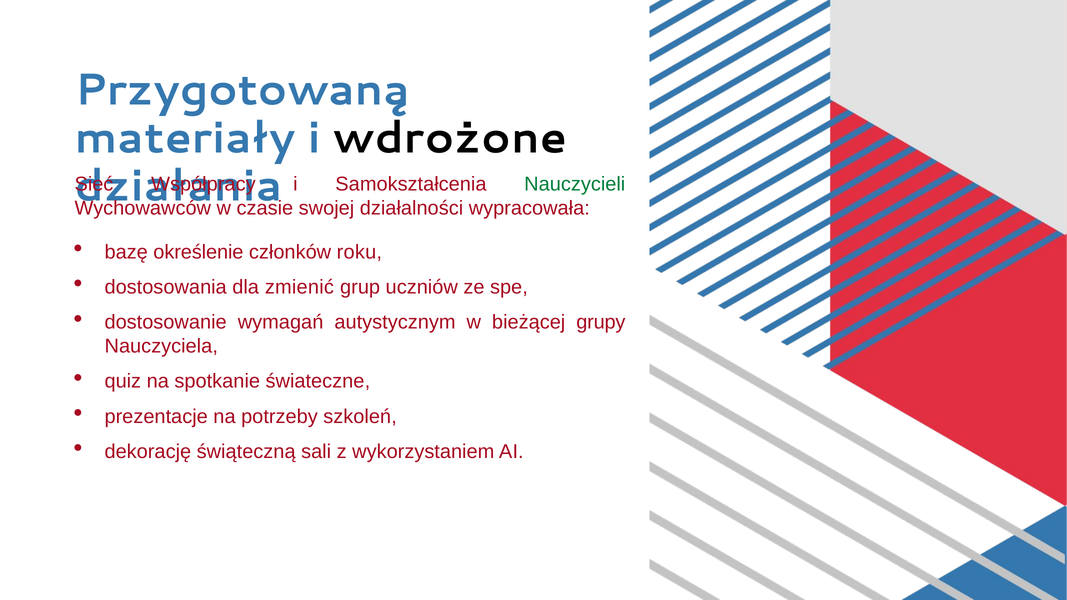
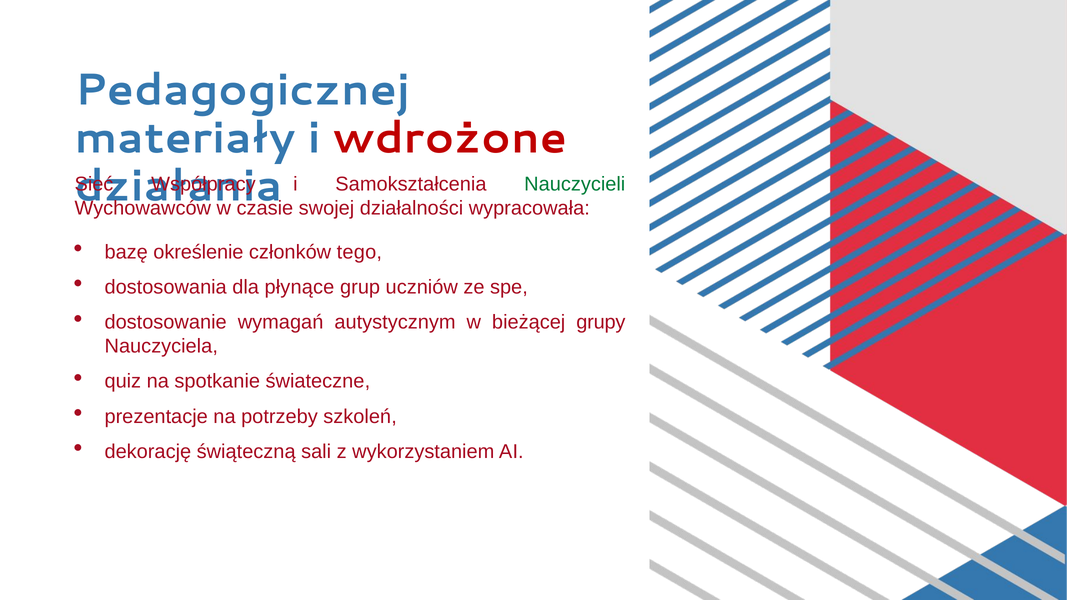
Przygotowaną: Przygotowaną -> Pedagogicznej
wdrożone colour: black -> red
roku: roku -> tego
zmienić: zmienić -> płynące
